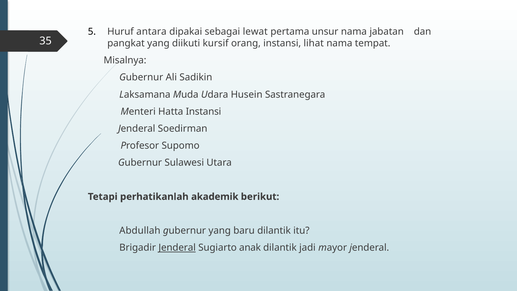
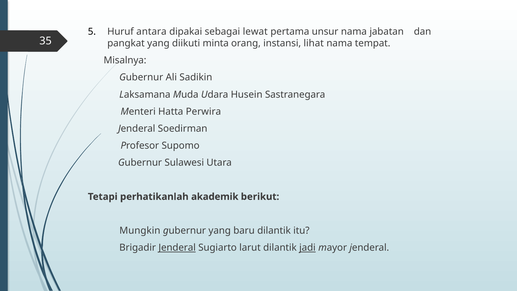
kursif: kursif -> minta
Hatta Instansi: Instansi -> Perwira
Abdullah: Abdullah -> Mungkin
anak: anak -> larut
jadi underline: none -> present
